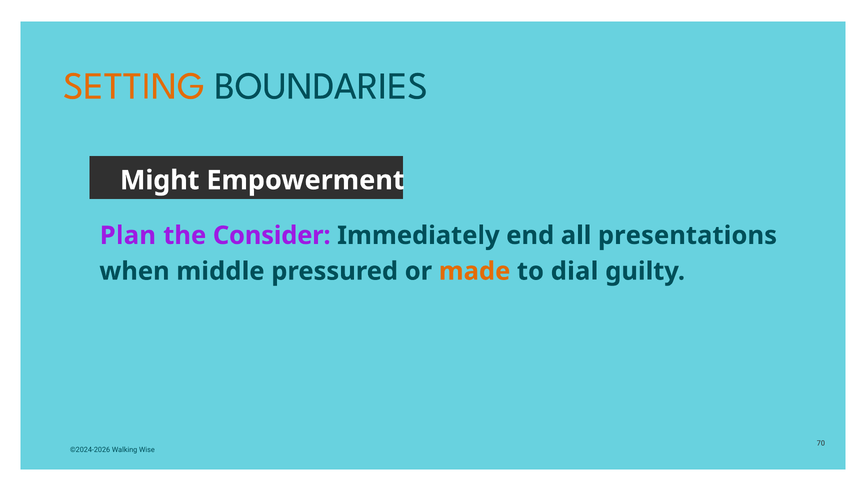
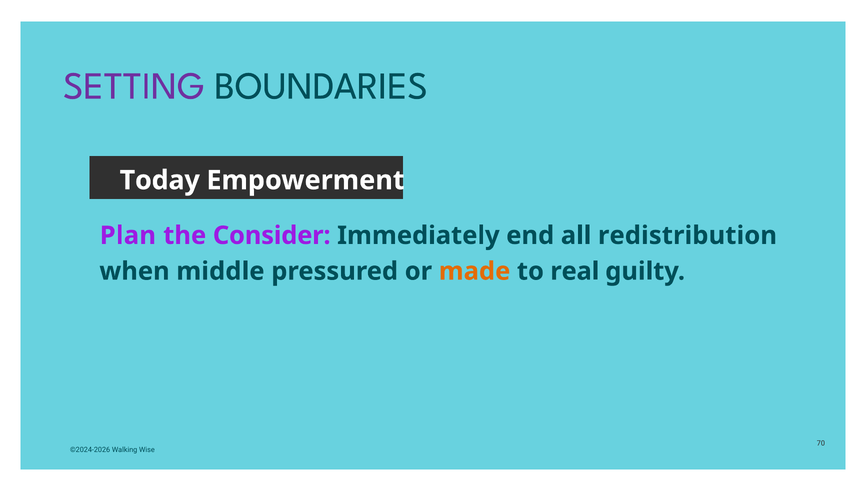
SETTING colour: orange -> purple
Might: Might -> Today
presentations: presentations -> redistribution
dial: dial -> real
